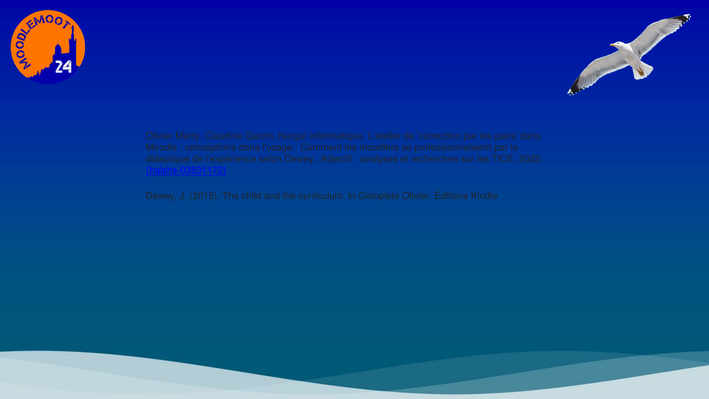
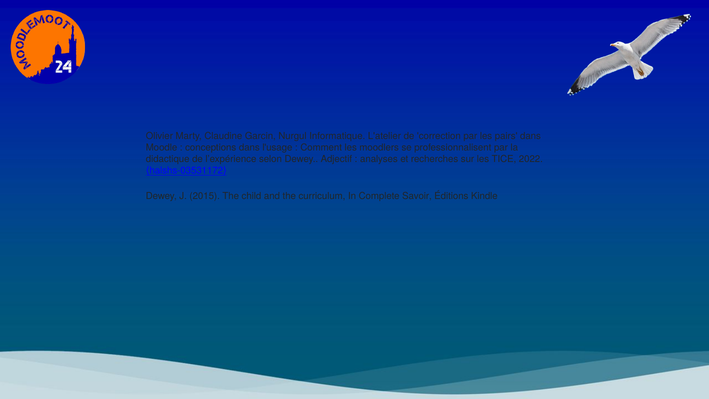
Complete Olivier: Olivier -> Savoir
